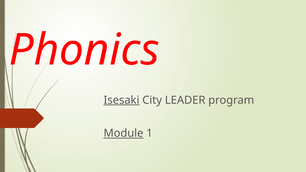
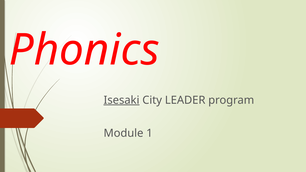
Module underline: present -> none
